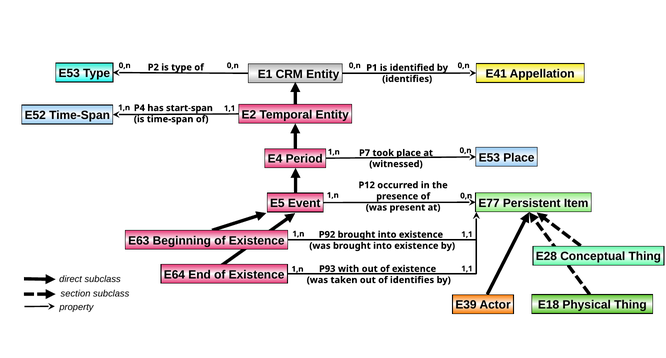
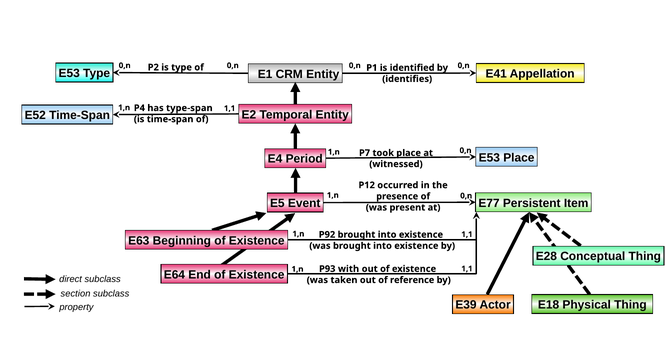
start-span: start-span -> type-span
of identifies: identifies -> reference
